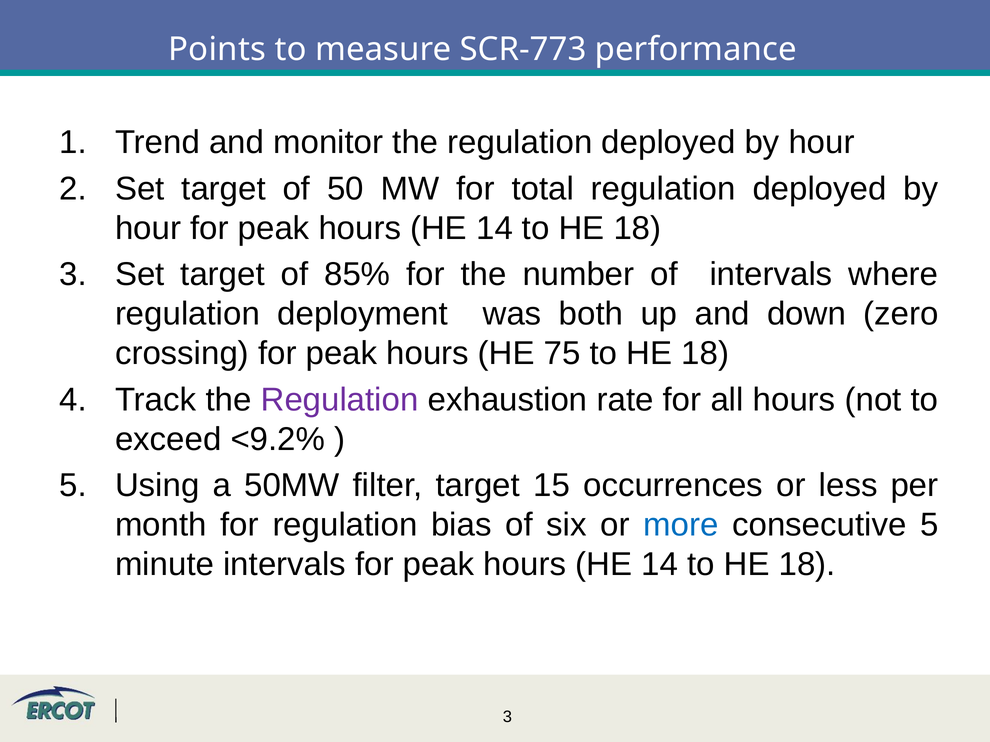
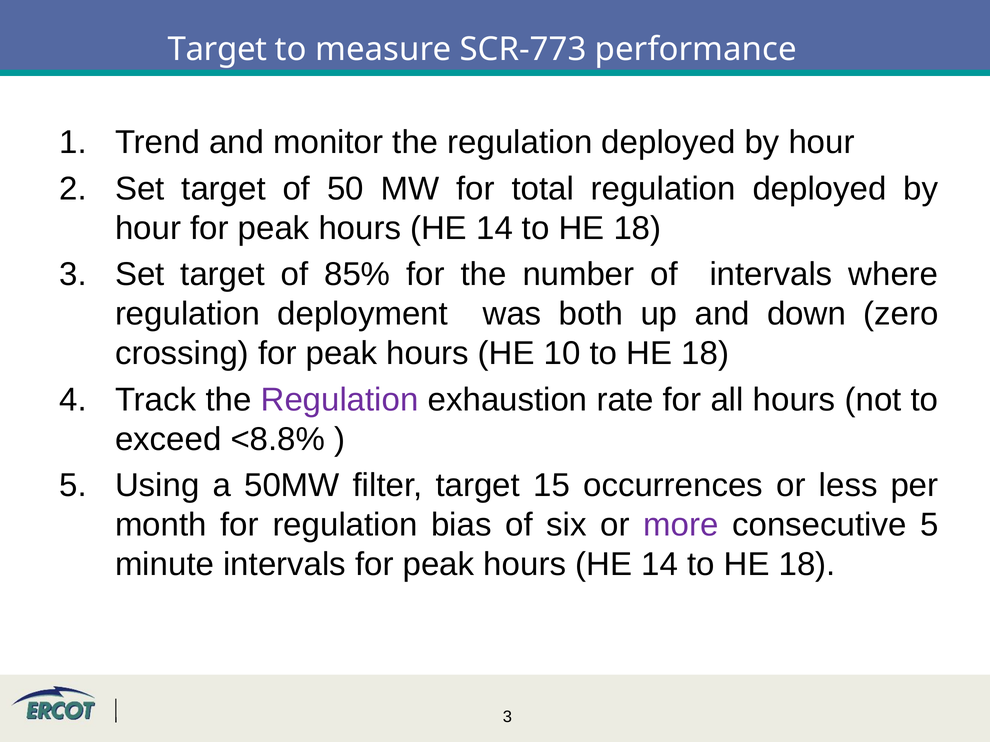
Points at (217, 49): Points -> Target
75: 75 -> 10
<9.2%: <9.2% -> <8.8%
more colour: blue -> purple
